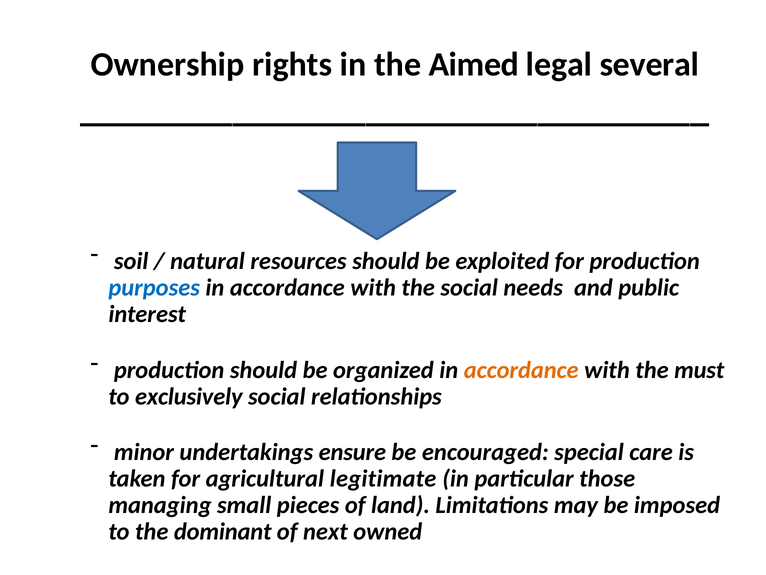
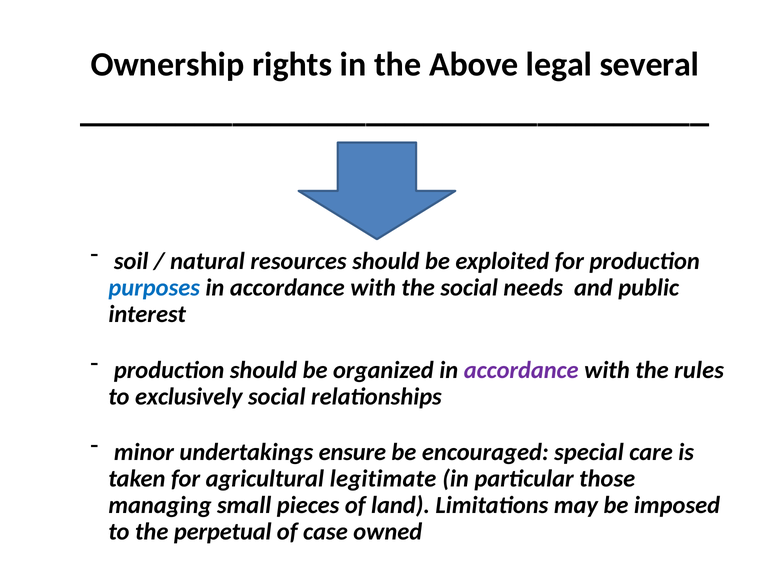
Aimed: Aimed -> Above
accordance at (521, 370) colour: orange -> purple
must: must -> rules
dominant: dominant -> perpetual
next: next -> case
